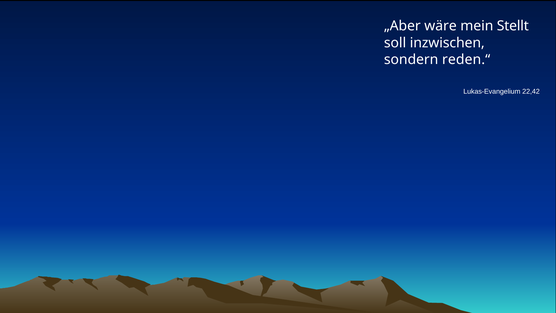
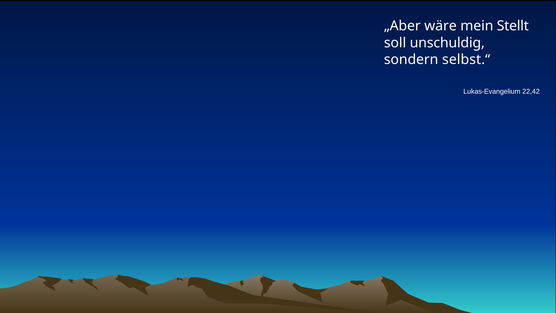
inzwischen: inzwischen -> unschuldig
reden.“: reden.“ -> selbst.“
